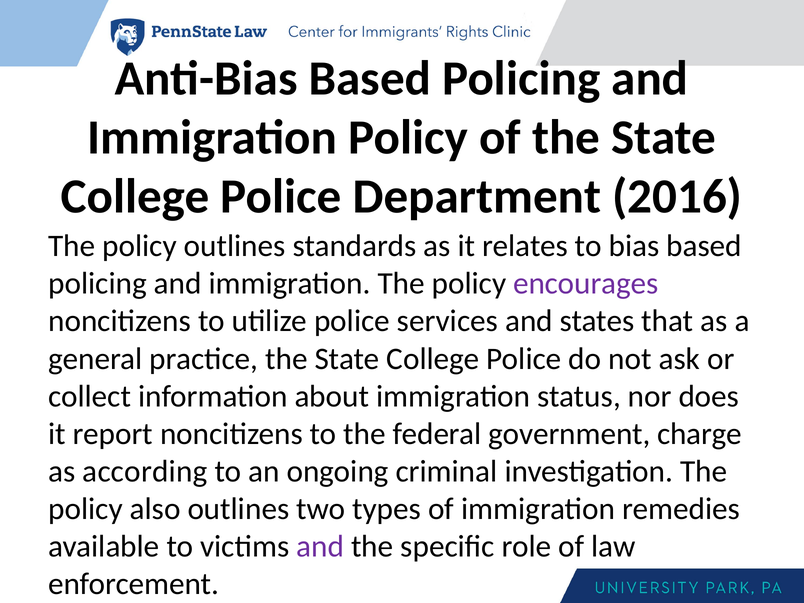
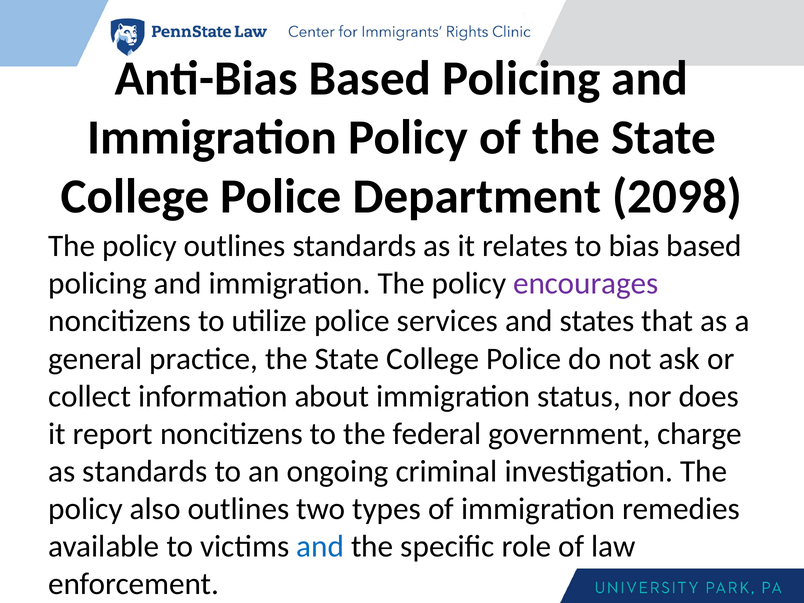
2016: 2016 -> 2098
as according: according -> standards
and at (320, 546) colour: purple -> blue
